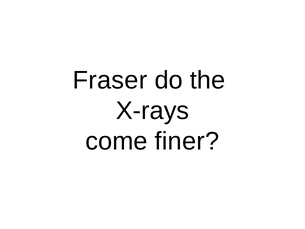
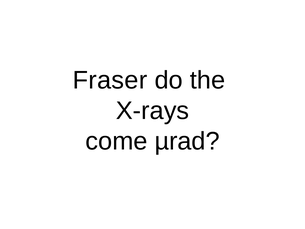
finer: finer -> µrad
